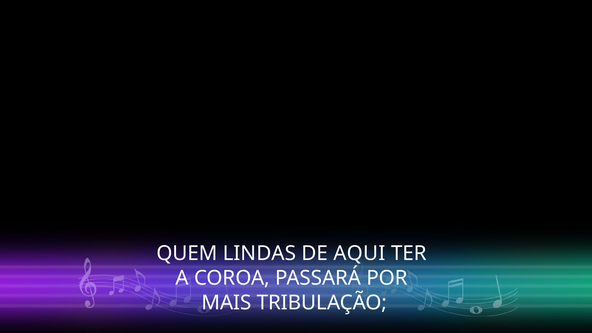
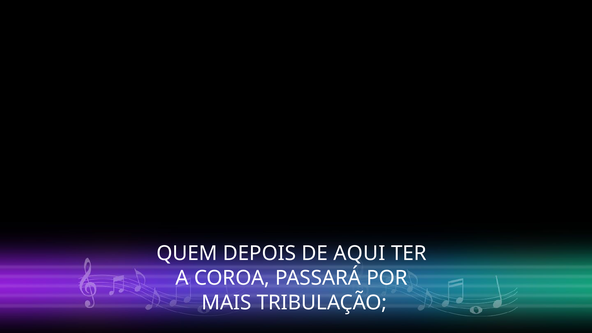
LINDAS: LINDAS -> DEPOIS
